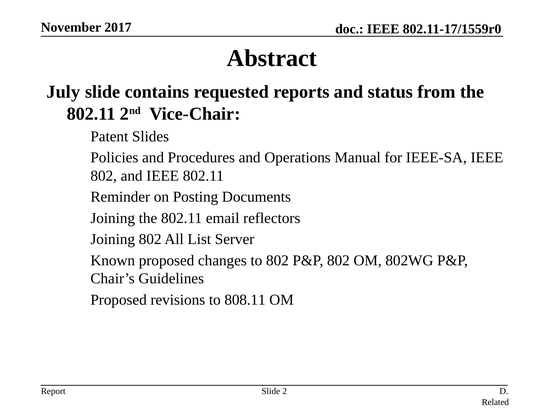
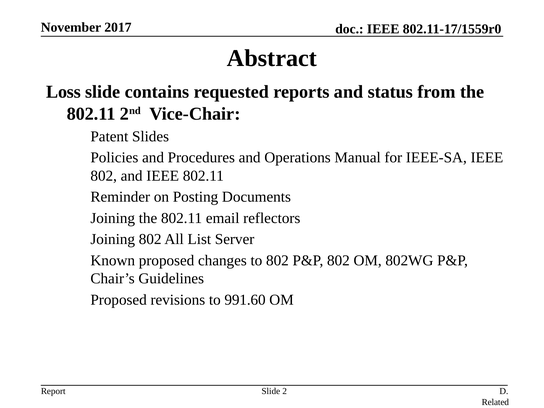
July: July -> Loss
808.11: 808.11 -> 991.60
